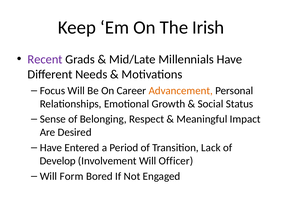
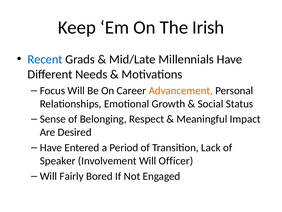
Recent colour: purple -> blue
Develop: Develop -> Speaker
Form: Form -> Fairly
